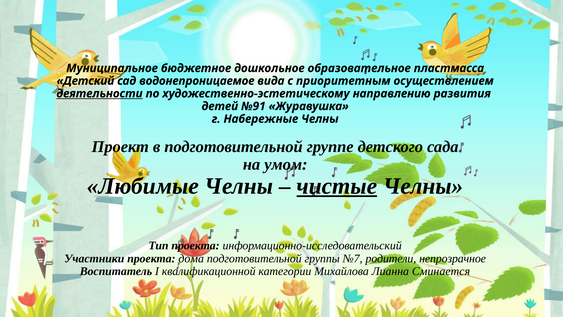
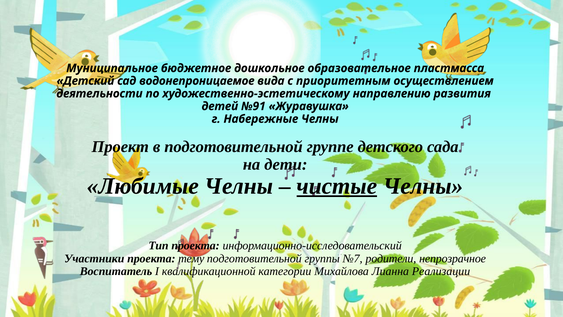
деятельности underline: present -> none
умом: умом -> дети
дома: дома -> тему
Сминается: Сминается -> Реализации
